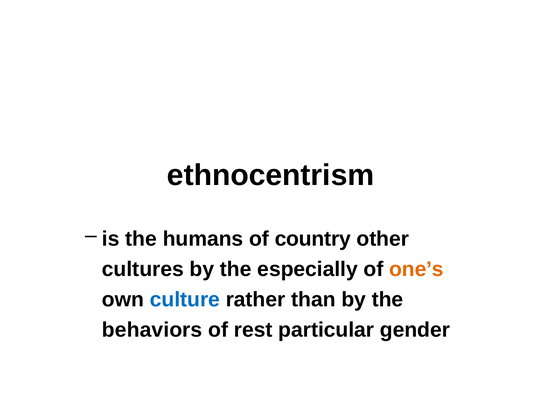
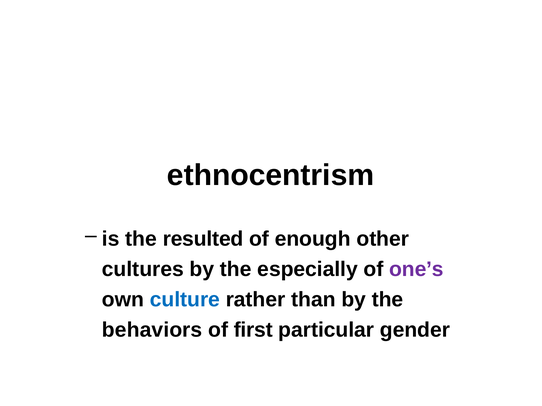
humans: humans -> resulted
country: country -> enough
one’s colour: orange -> purple
rest: rest -> first
